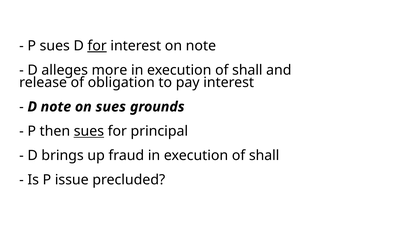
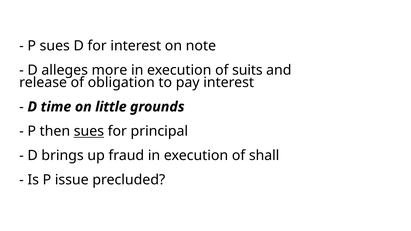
for at (97, 46) underline: present -> none
shall at (247, 70): shall -> suits
D note: note -> time
on sues: sues -> little
